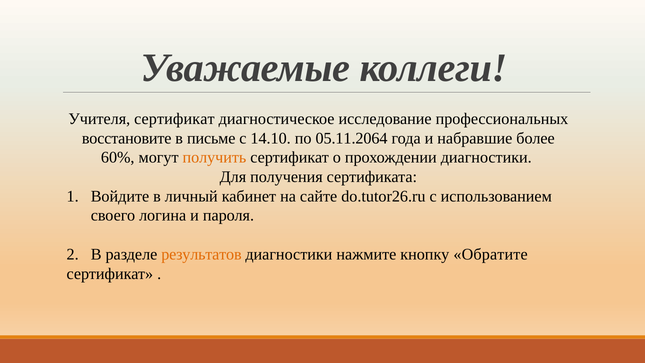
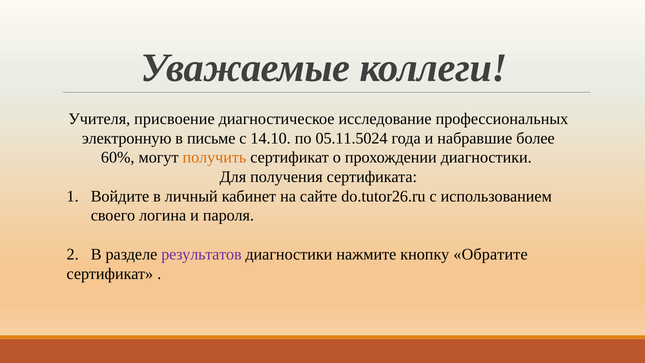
Учителя сертификат: сертификат -> присвоение
восстановите: восстановите -> электронную
05.11.2064: 05.11.2064 -> 05.11.5024
результатов colour: orange -> purple
